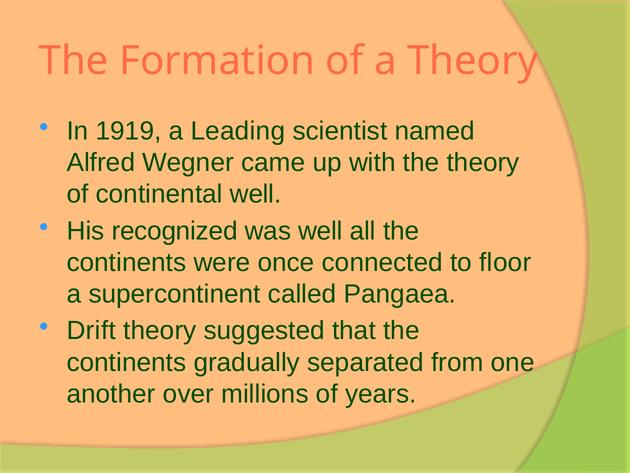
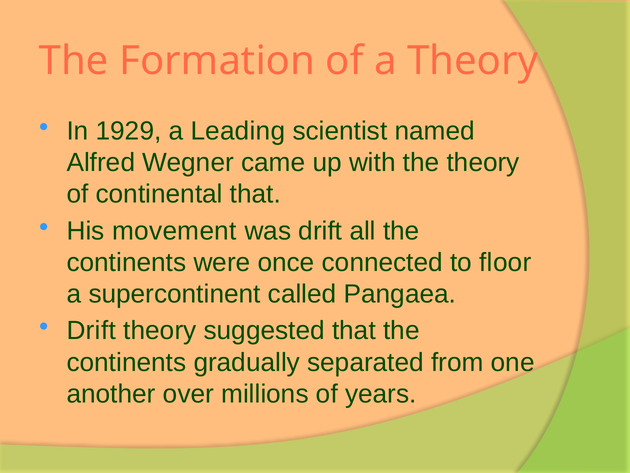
1919: 1919 -> 1929
continental well: well -> that
recognized: recognized -> movement
was well: well -> drift
